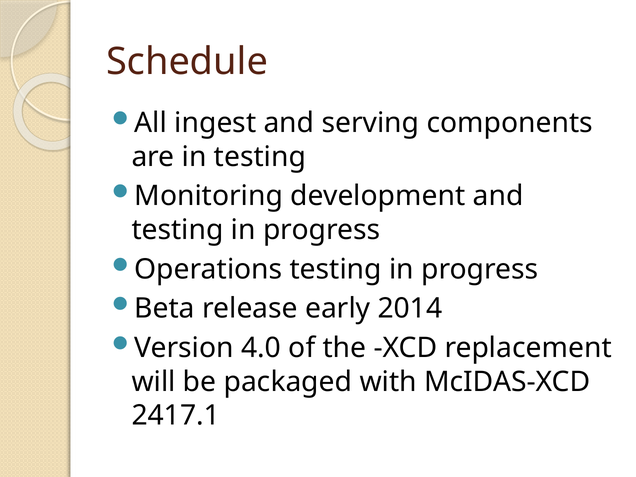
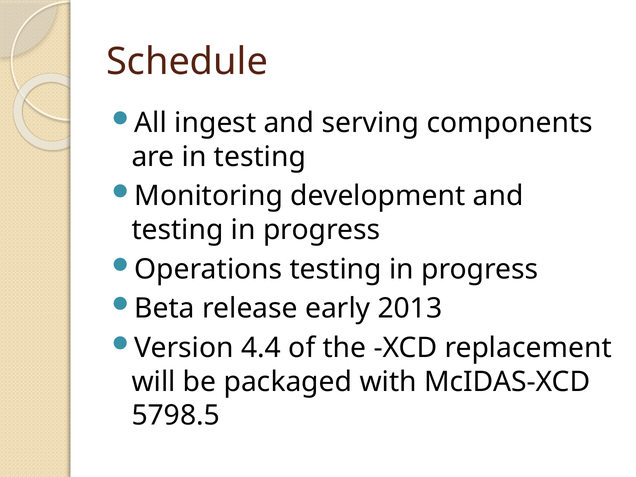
2014: 2014 -> 2013
4.0: 4.0 -> 4.4
2417.1: 2417.1 -> 5798.5
